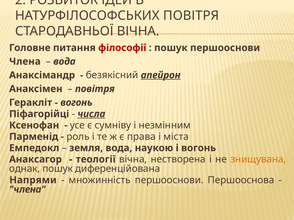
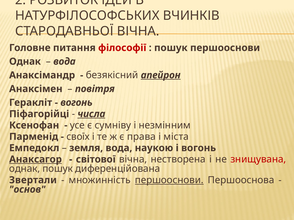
НАТУРФІЛОСОФСЬКИХ ПОВІТРЯ: ПОВІТРЯ -> ВЧИНКІВ
Члена at (25, 62): Члена -> Однак
роль: роль -> своїх
Анаксагор underline: none -> present
теології: теології -> світової
знищувана colour: orange -> red
Напрями: Напрями -> Звертали
першооснови at (169, 180) underline: none -> present
члена at (27, 190): члена -> основ
